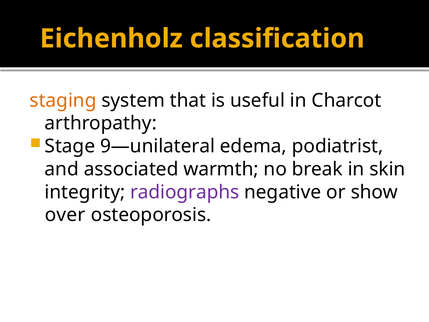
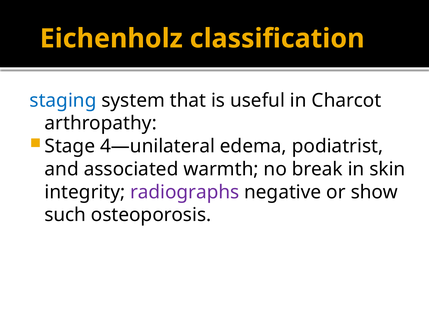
staging colour: orange -> blue
9—unilateral: 9—unilateral -> 4—unilateral
over: over -> such
